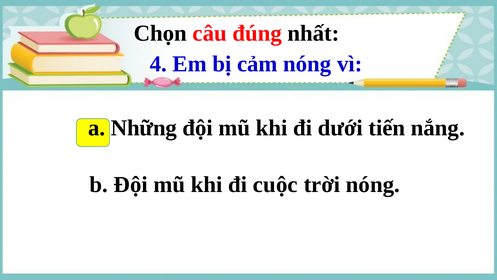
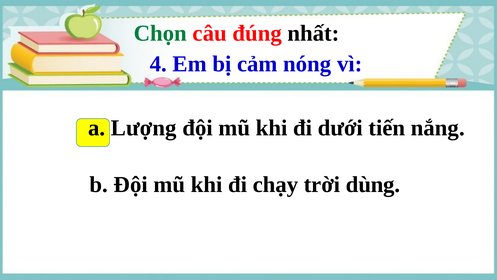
Chọn colour: black -> green
Những: Những -> Lượng
cuộc: cuộc -> chạy
trời nóng: nóng -> dùng
